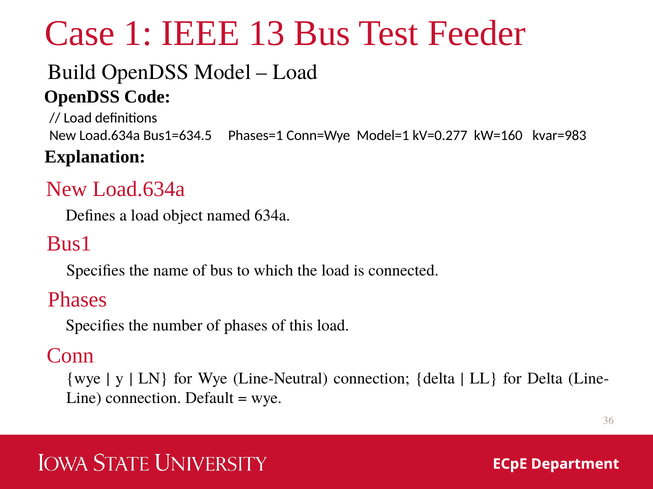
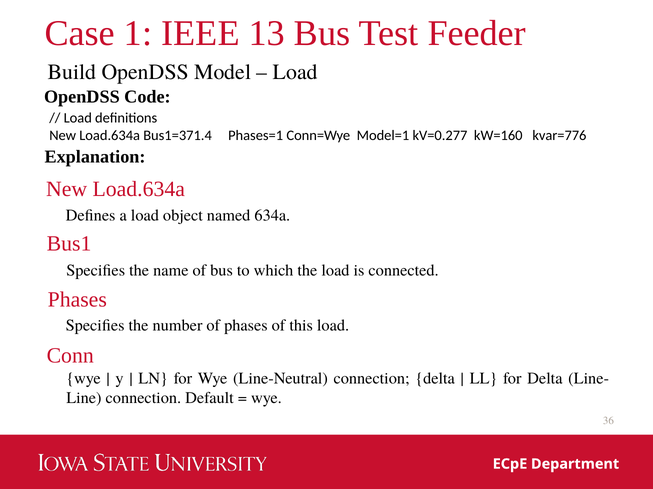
Bus1=634.5: Bus1=634.5 -> Bus1=371.4
kvar=983: kvar=983 -> kvar=776
